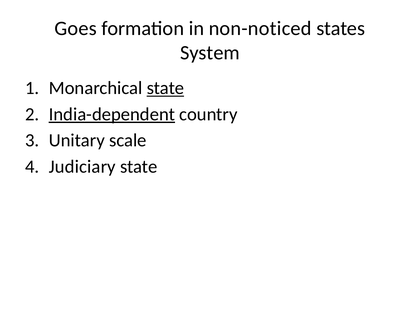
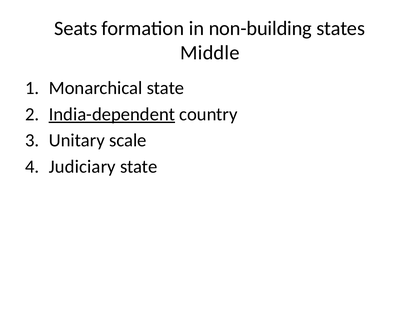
Goes: Goes -> Seats
non-noticed: non-noticed -> non-building
System: System -> Middle
state at (165, 88) underline: present -> none
